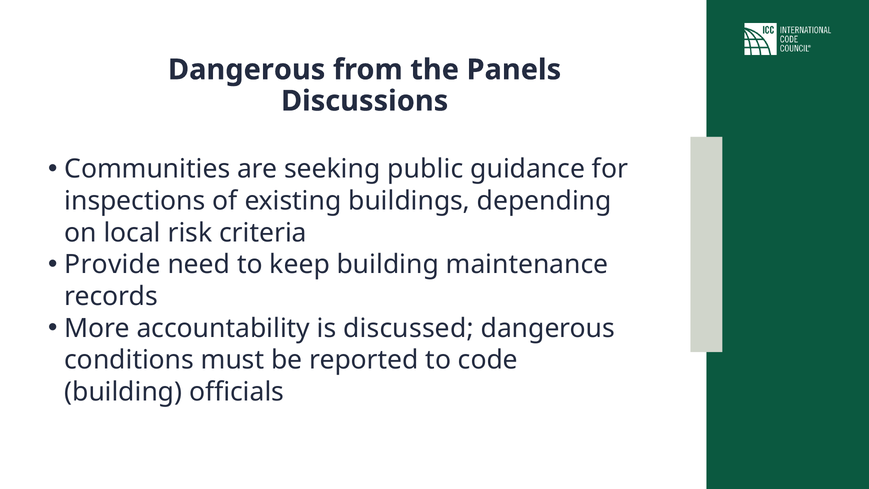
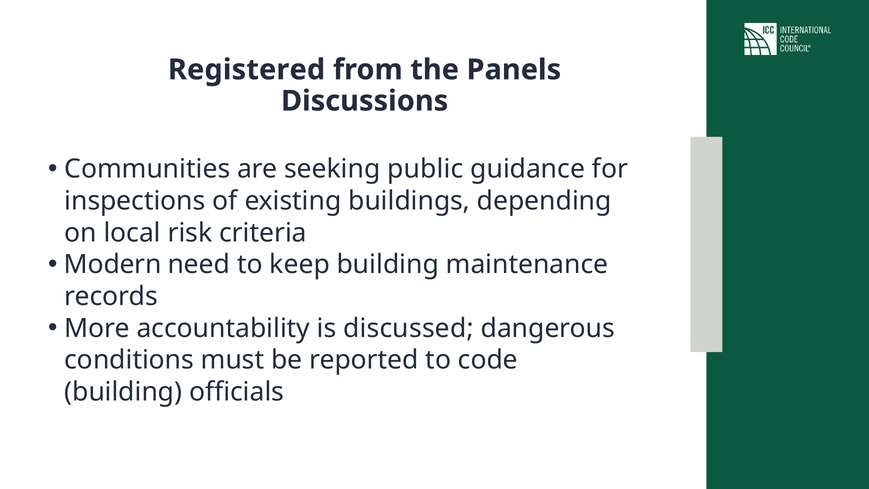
Dangerous at (247, 70): Dangerous -> Registered
Provide: Provide -> Modern
